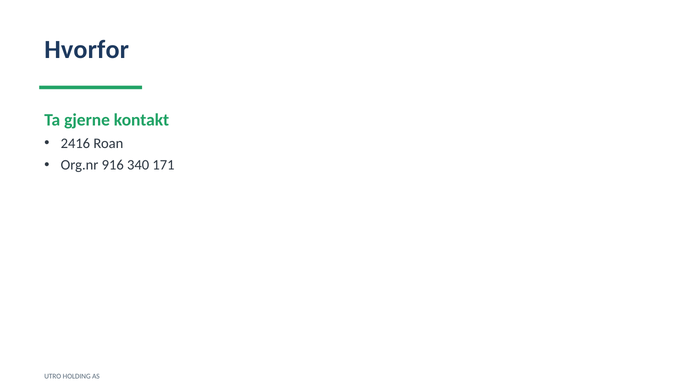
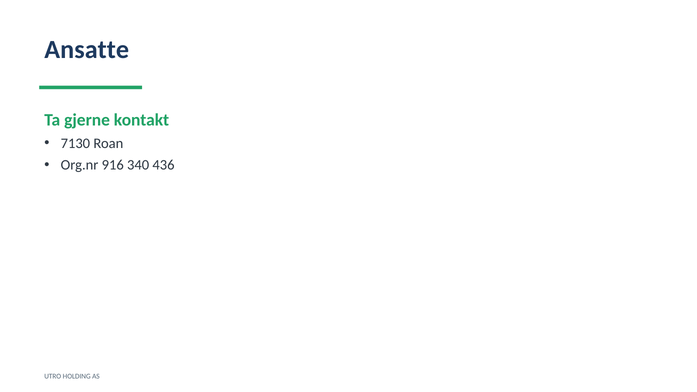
Hvorfor: Hvorfor -> Ansatte
2416: 2416 -> 7130
171: 171 -> 436
